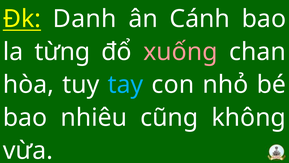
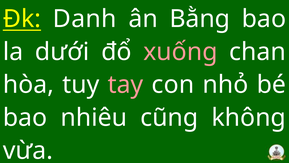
Cánh: Cánh -> Bằng
từng: từng -> dưới
tay colour: light blue -> pink
